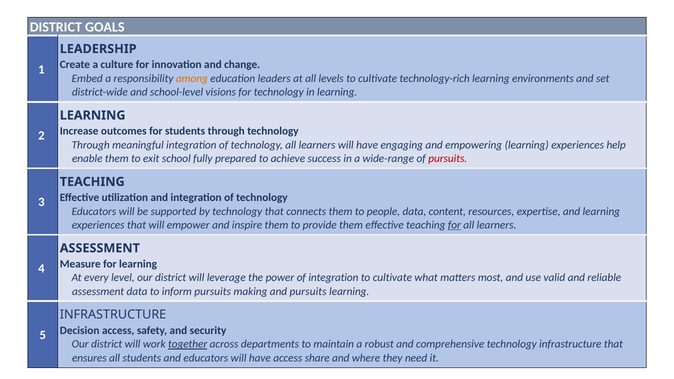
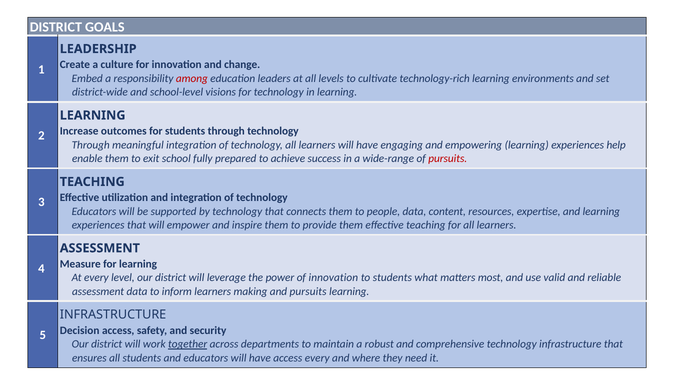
among colour: orange -> red
for at (454, 225) underline: present -> none
of integration: integration -> innovation
cultivate at (392, 278): cultivate -> students
inform pursuits: pursuits -> learners
access share: share -> every
